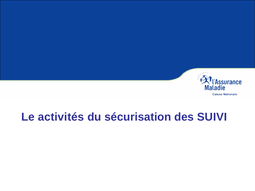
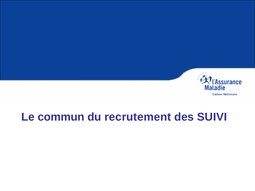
activités: activités -> commun
sécurisation: sécurisation -> recrutement
